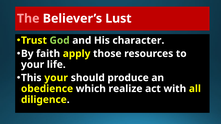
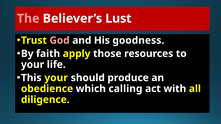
God colour: light green -> pink
character: character -> goodness
realize: realize -> calling
